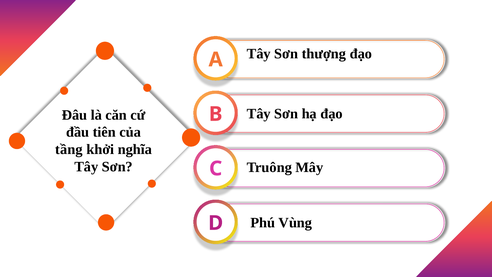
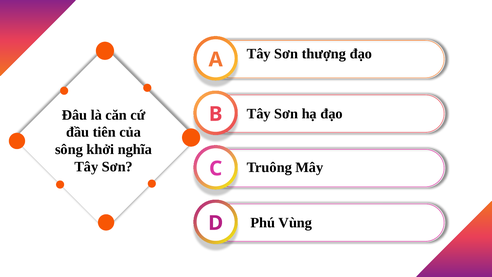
tầng: tầng -> sông
